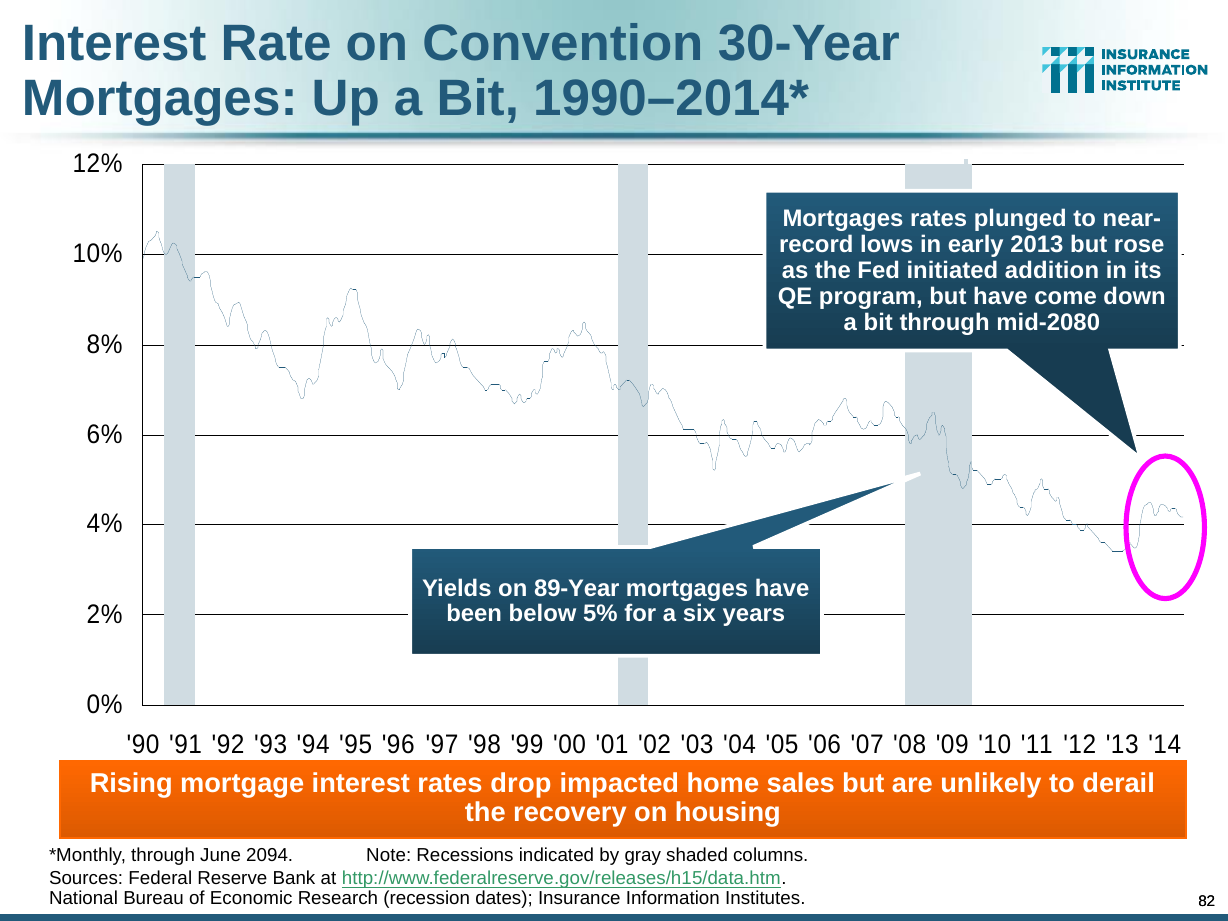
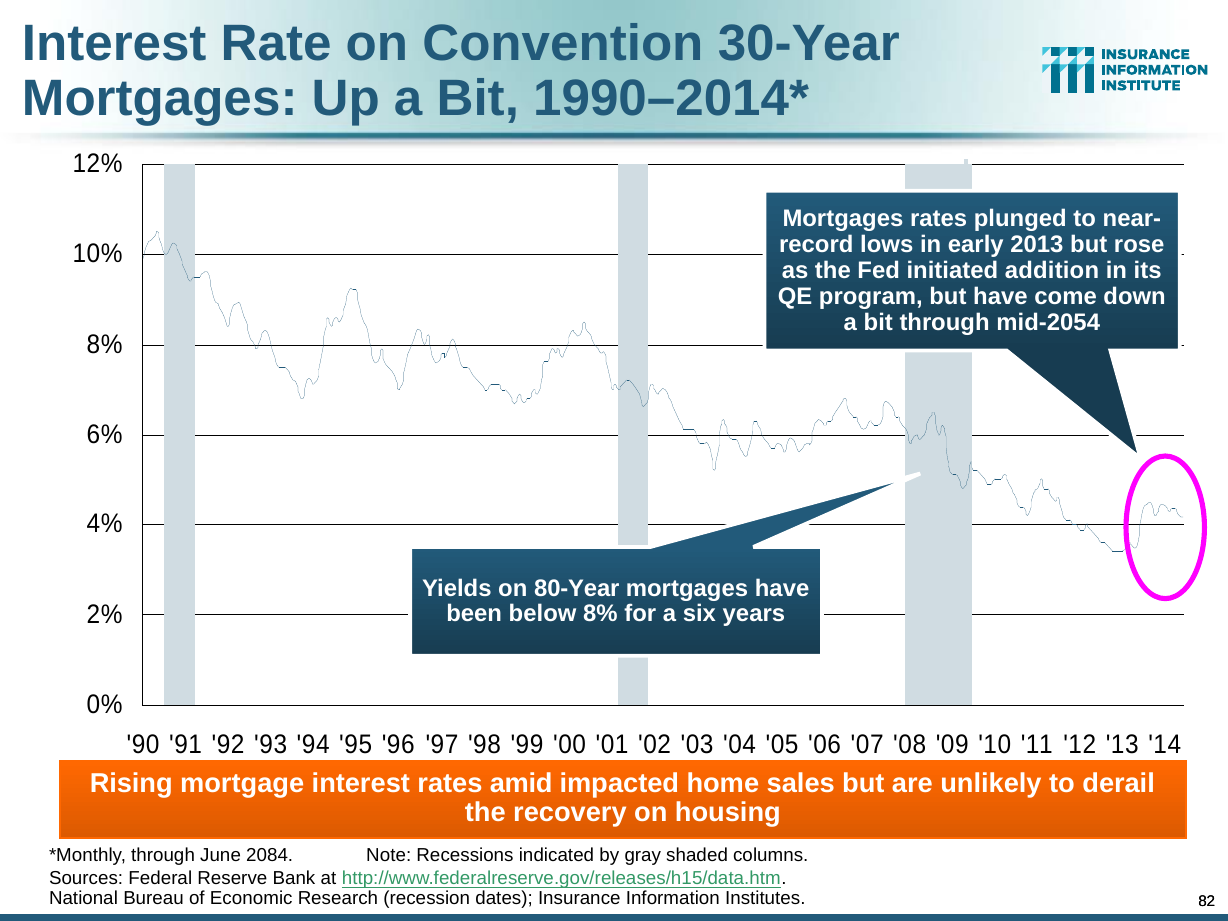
mid-2080: mid-2080 -> mid-2054
89-Year: 89-Year -> 80-Year
below 5%: 5% -> 8%
drop: drop -> amid
2094: 2094 -> 2084
